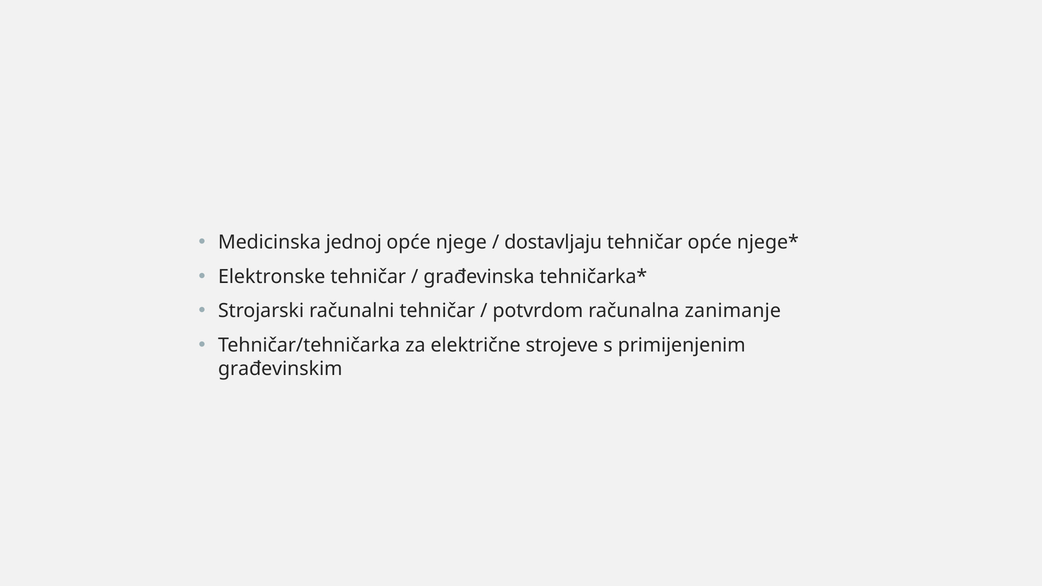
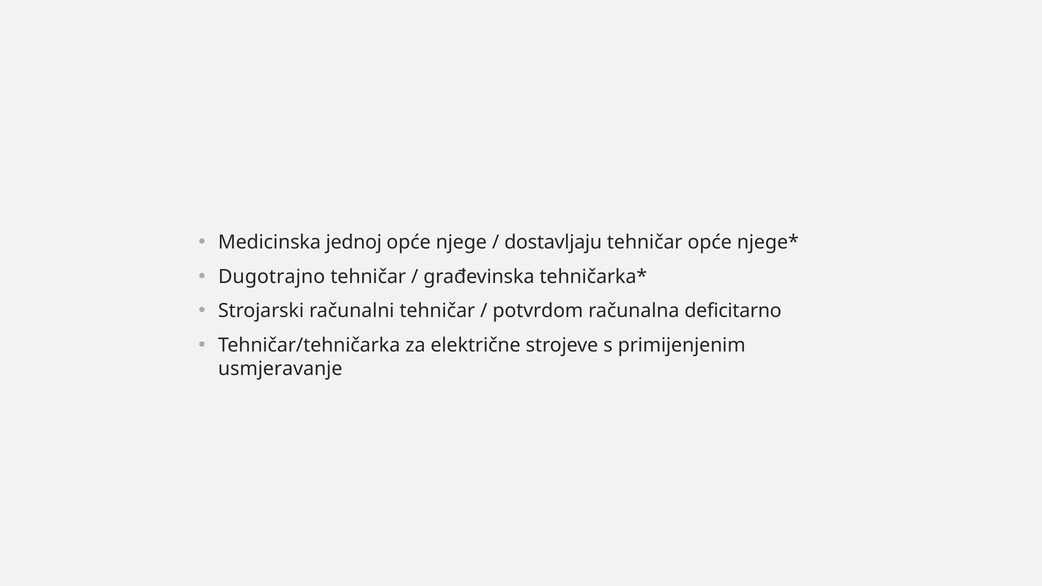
Elektronske: Elektronske -> Dugotrajno
zanimanje: zanimanje -> deficitarno
građevinskim: građevinskim -> usmjeravanje
